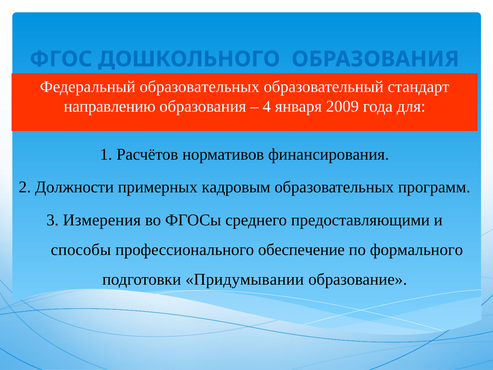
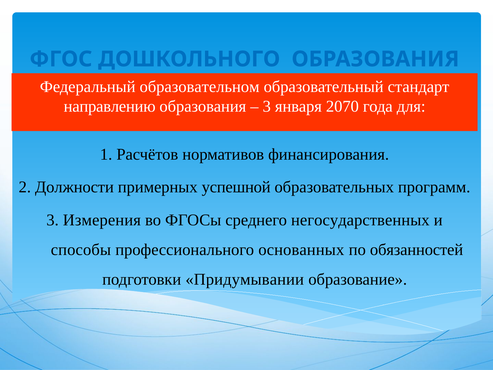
Федеральный образовательных: образовательных -> образовательном
4 at (267, 106): 4 -> 3
2009: 2009 -> 2070
кадровым: кадровым -> успешной
предоставляющими: предоставляющими -> негосударственных
обеспечение: обеспечение -> основанных
формального: формального -> обязанностей
